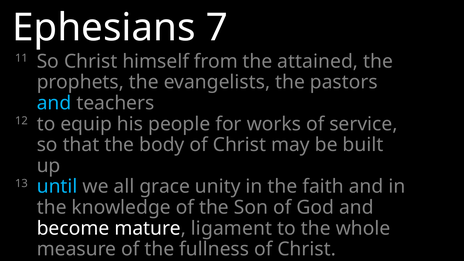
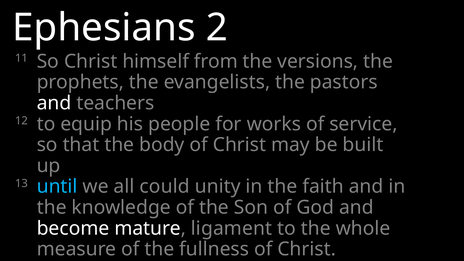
7: 7 -> 2
attained: attained -> versions
and at (54, 103) colour: light blue -> white
grace: grace -> could
